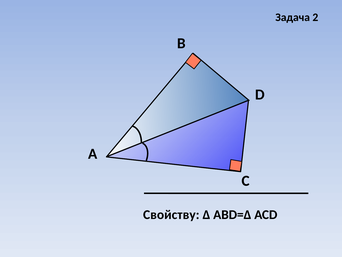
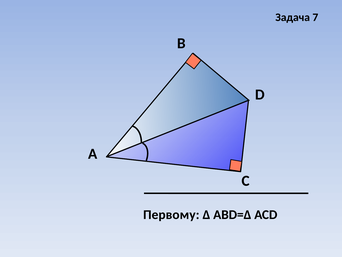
2: 2 -> 7
Свойству: Свойству -> Первому
